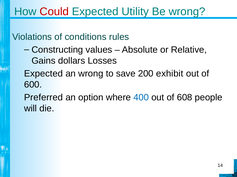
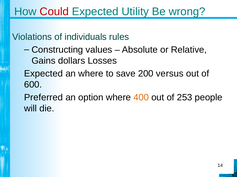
conditions: conditions -> individuals
an wrong: wrong -> where
exhibit: exhibit -> versus
400 colour: blue -> orange
608: 608 -> 253
